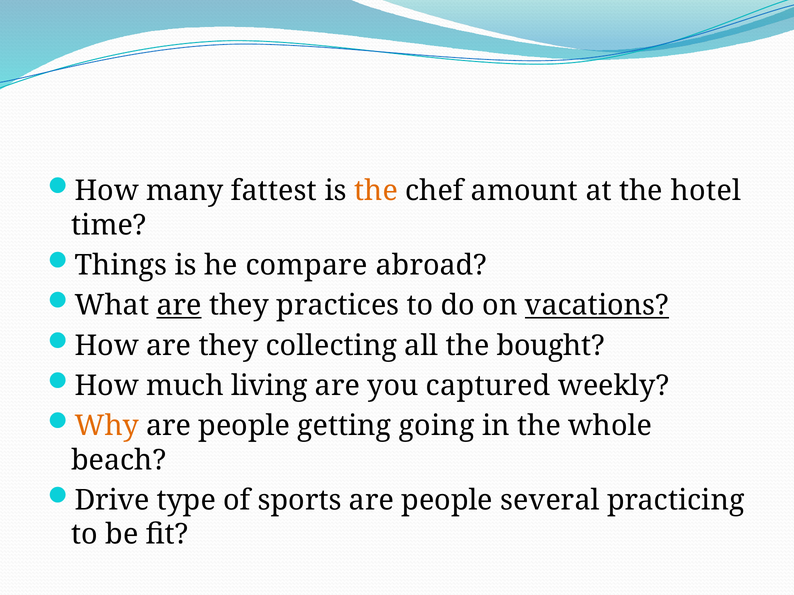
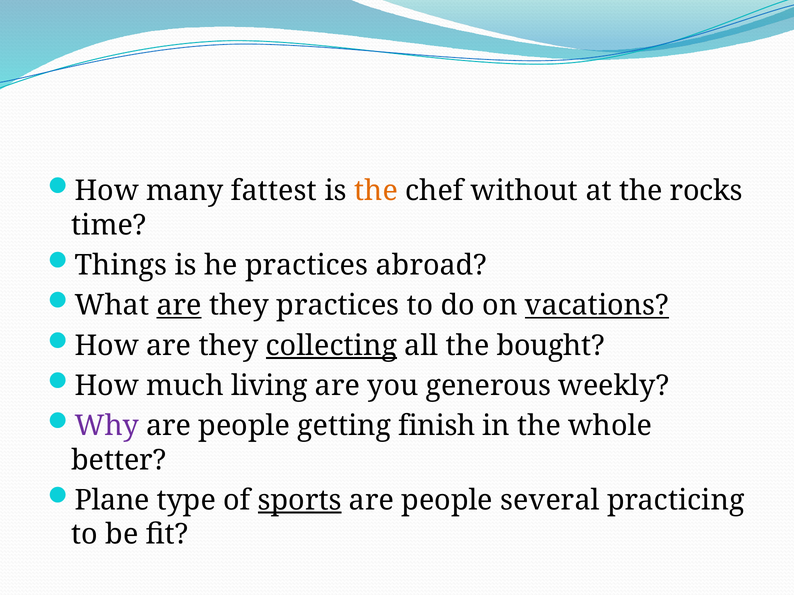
amount: amount -> without
hotel: hotel -> rocks
he compare: compare -> practices
collecting underline: none -> present
captured: captured -> generous
Why colour: orange -> purple
going: going -> finish
beach: beach -> better
Drive: Drive -> Plane
sports underline: none -> present
